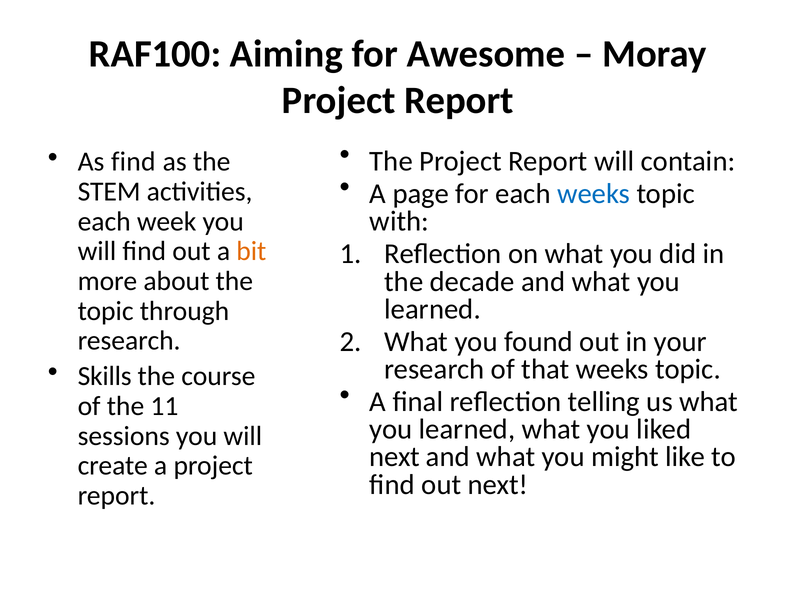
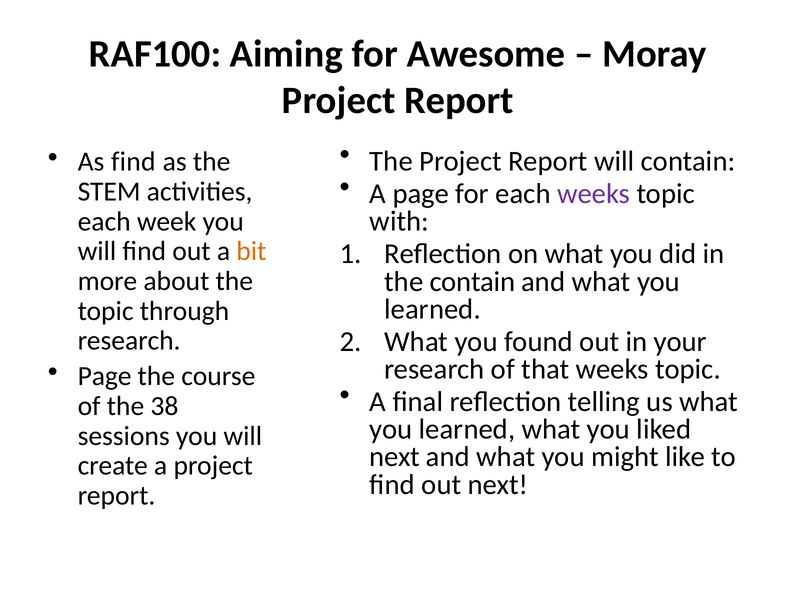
weeks at (594, 194) colour: blue -> purple
the decade: decade -> contain
Skills at (105, 376): Skills -> Page
11: 11 -> 38
